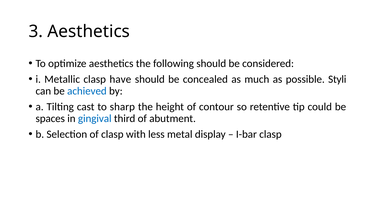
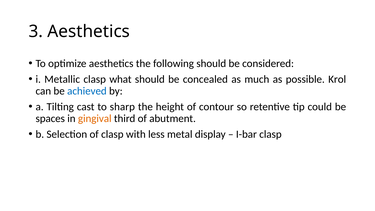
have: have -> what
Styli: Styli -> Krol
gingival colour: blue -> orange
